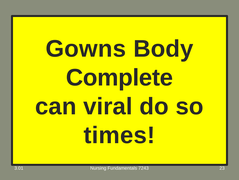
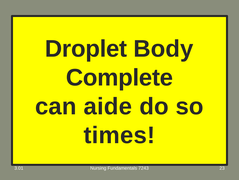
Gowns: Gowns -> Droplet
viral: viral -> aide
